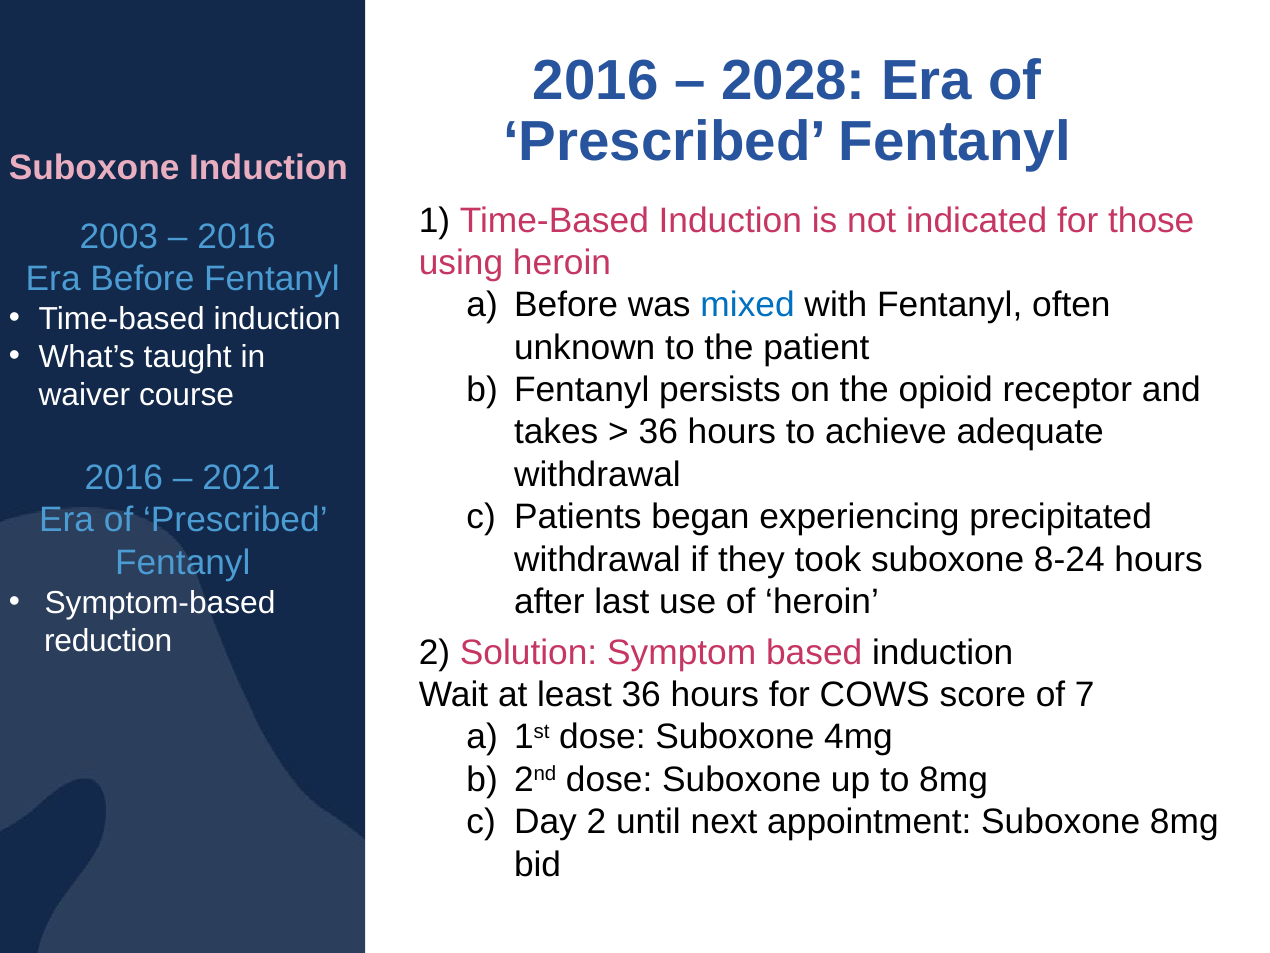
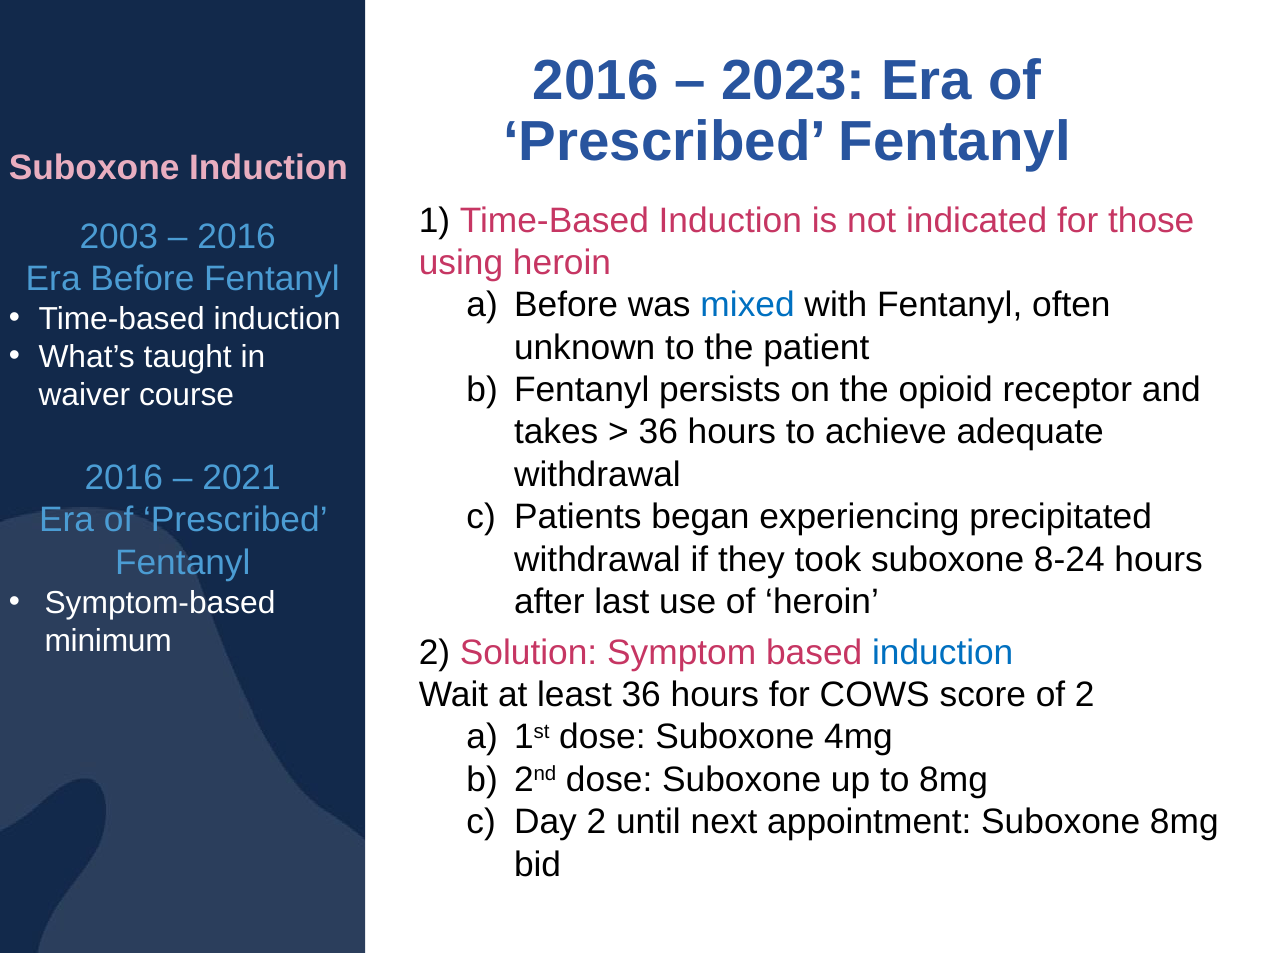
2028: 2028 -> 2023
reduction: reduction -> minimum
induction at (943, 652) colour: black -> blue
of 7: 7 -> 2
